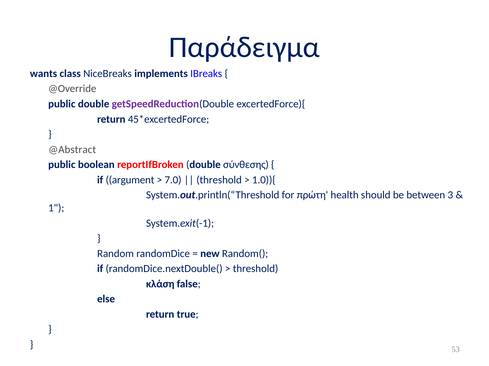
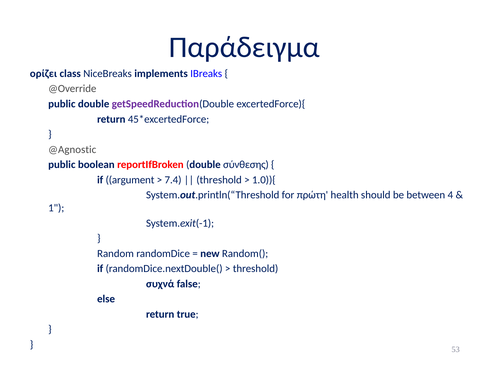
wants: wants -> ορίζει
@Abstract: @Abstract -> @Agnostic
7.0: 7.0 -> 7.4
3: 3 -> 4
κλάση: κλάση -> συχνά
